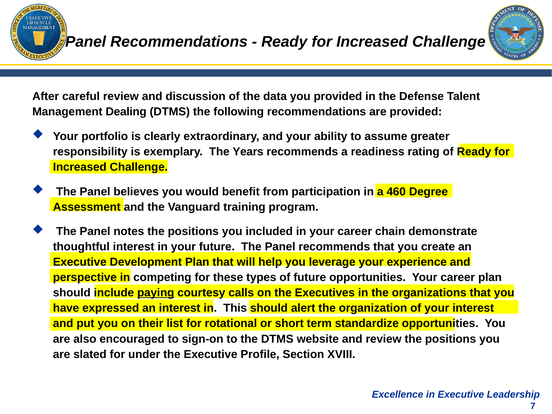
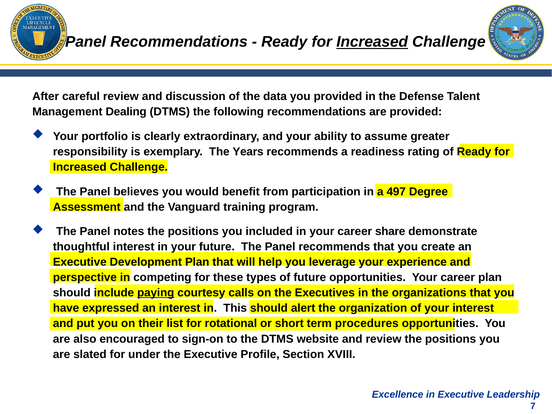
Increased at (372, 42) underline: none -> present
460: 460 -> 497
chain: chain -> share
standardize: standardize -> procedures
